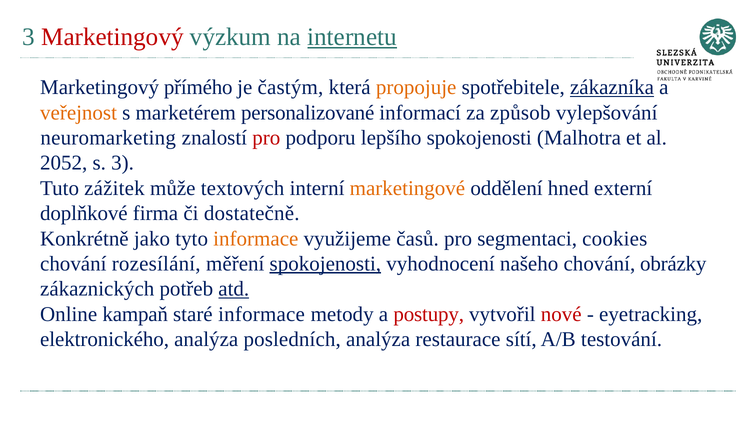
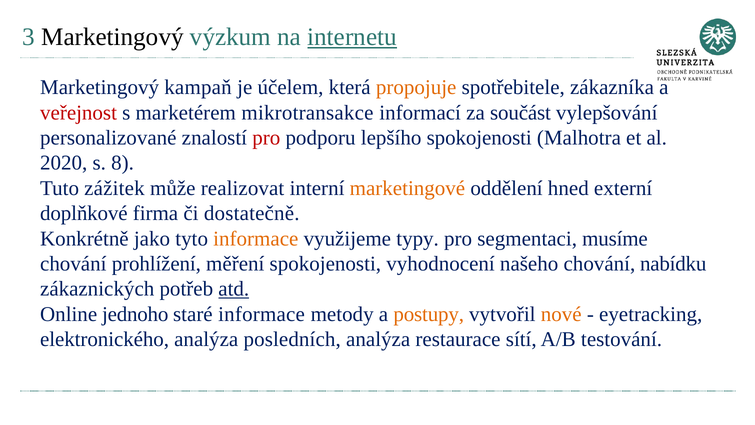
Marketingový at (112, 37) colour: red -> black
přímého: přímého -> kampaň
častým: častým -> účelem
zákazníka underline: present -> none
veřejnost colour: orange -> red
personalizované: personalizované -> mikrotransakce
způsob: způsob -> součást
neuromarketing: neuromarketing -> personalizované
2052: 2052 -> 2020
s 3: 3 -> 8
textových: textových -> realizovat
časů: časů -> typy
cookies: cookies -> musíme
rozesílání: rozesílání -> prohlížení
spokojenosti at (325, 264) underline: present -> none
obrázky: obrázky -> nabídku
kampaň: kampaň -> jednoho
postupy colour: red -> orange
nové colour: red -> orange
